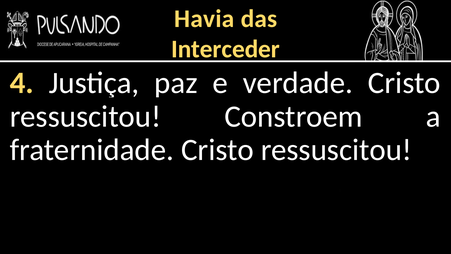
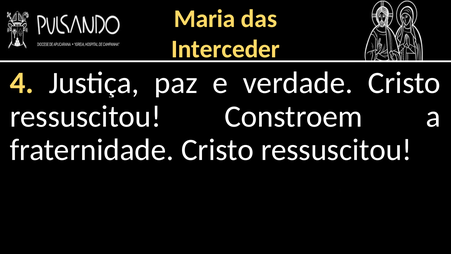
Havia: Havia -> Maria
